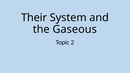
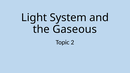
Their: Their -> Light
